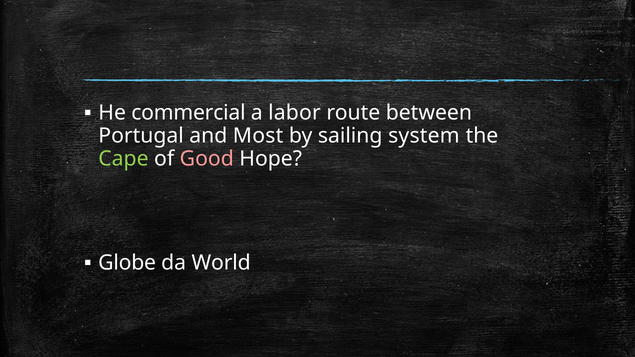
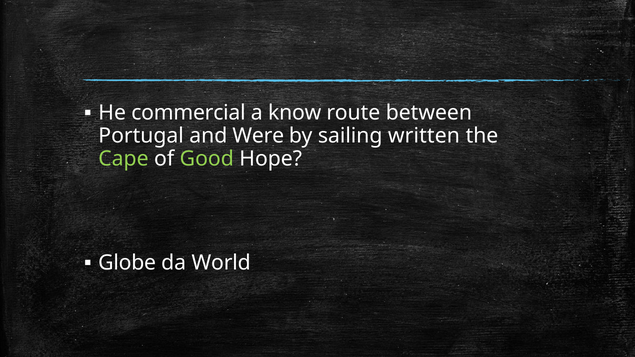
labor: labor -> know
Most: Most -> Were
system: system -> written
Good colour: pink -> light green
